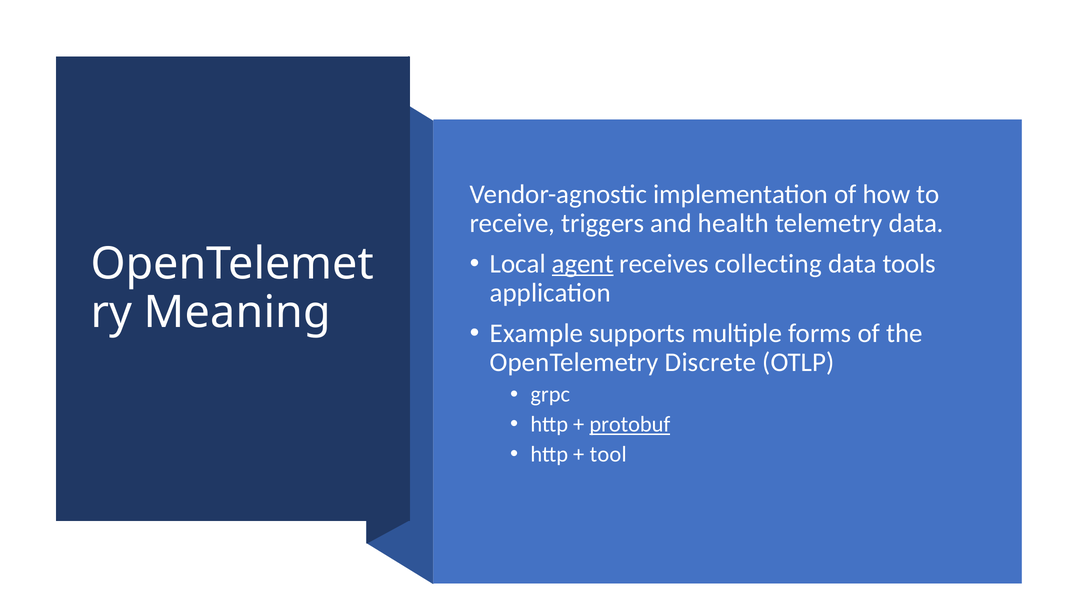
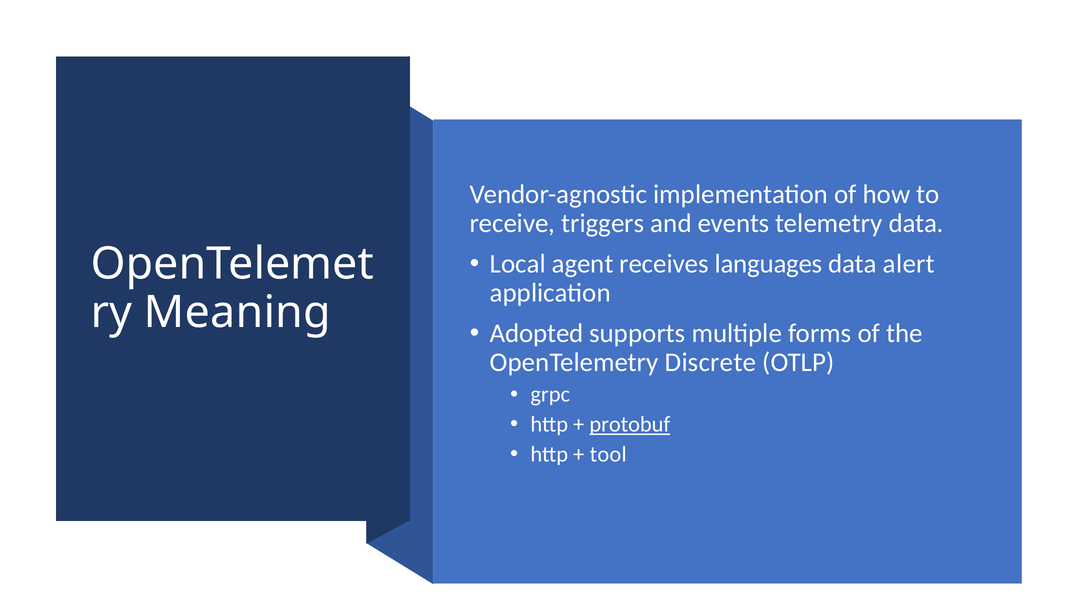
health: health -> events
agent underline: present -> none
collecting: collecting -> languages
tools: tools -> alert
Example: Example -> Adopted
